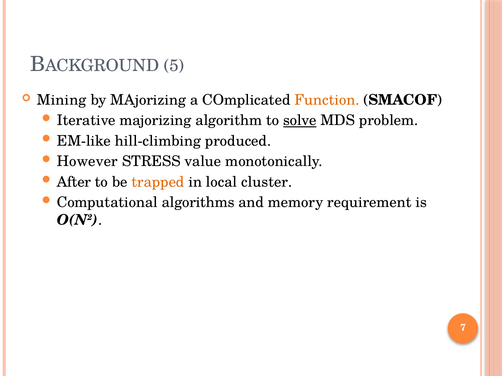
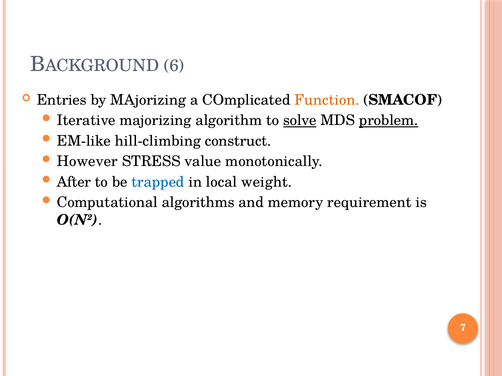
5: 5 -> 6
Mining: Mining -> Entries
problem underline: none -> present
produced: produced -> construct
trapped colour: orange -> blue
cluster: cluster -> weight
